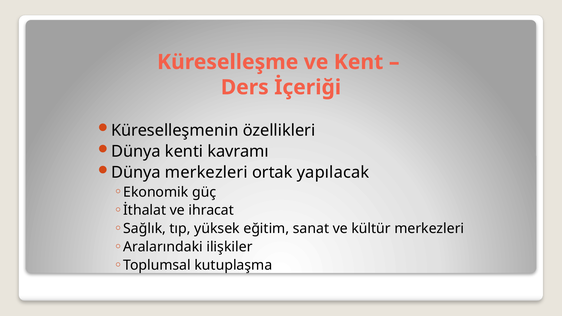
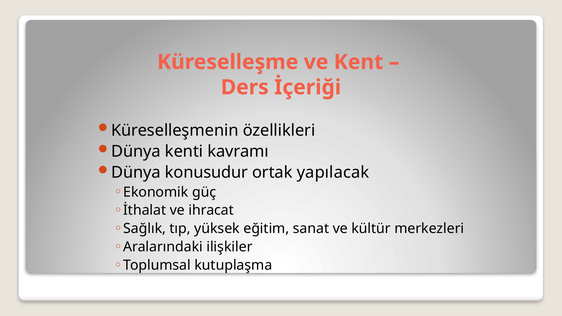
Dünya merkezleri: merkezleri -> konusudur
